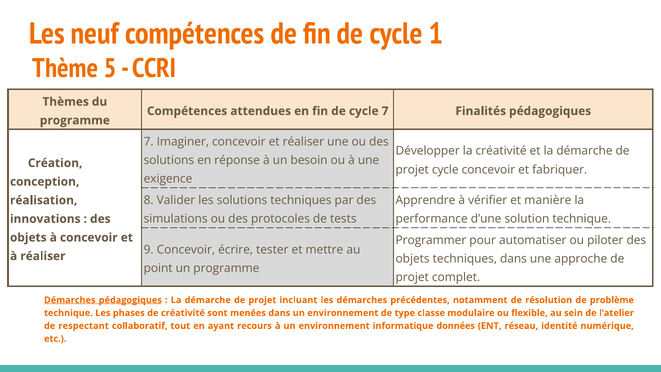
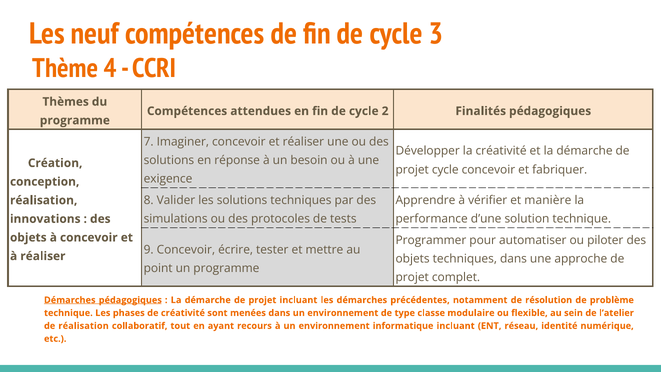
1: 1 -> 3
5: 5 -> 4
cycle 7: 7 -> 2
de respectant: respectant -> réalisation
informatique données: données -> incluant
